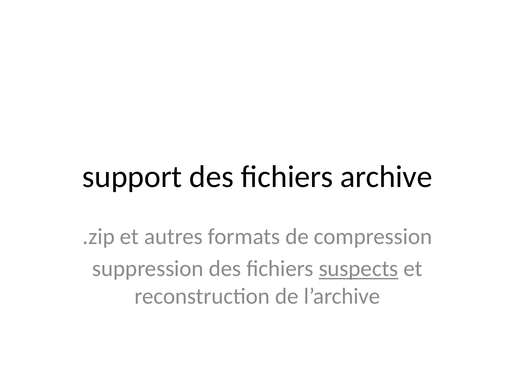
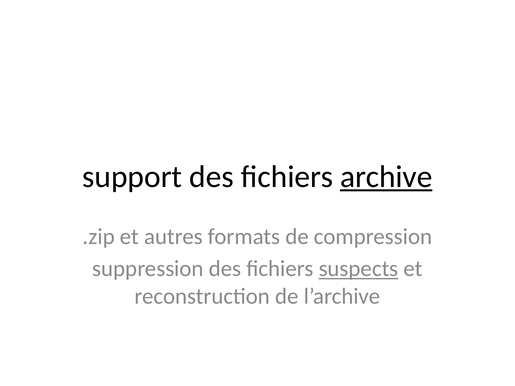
archive underline: none -> present
